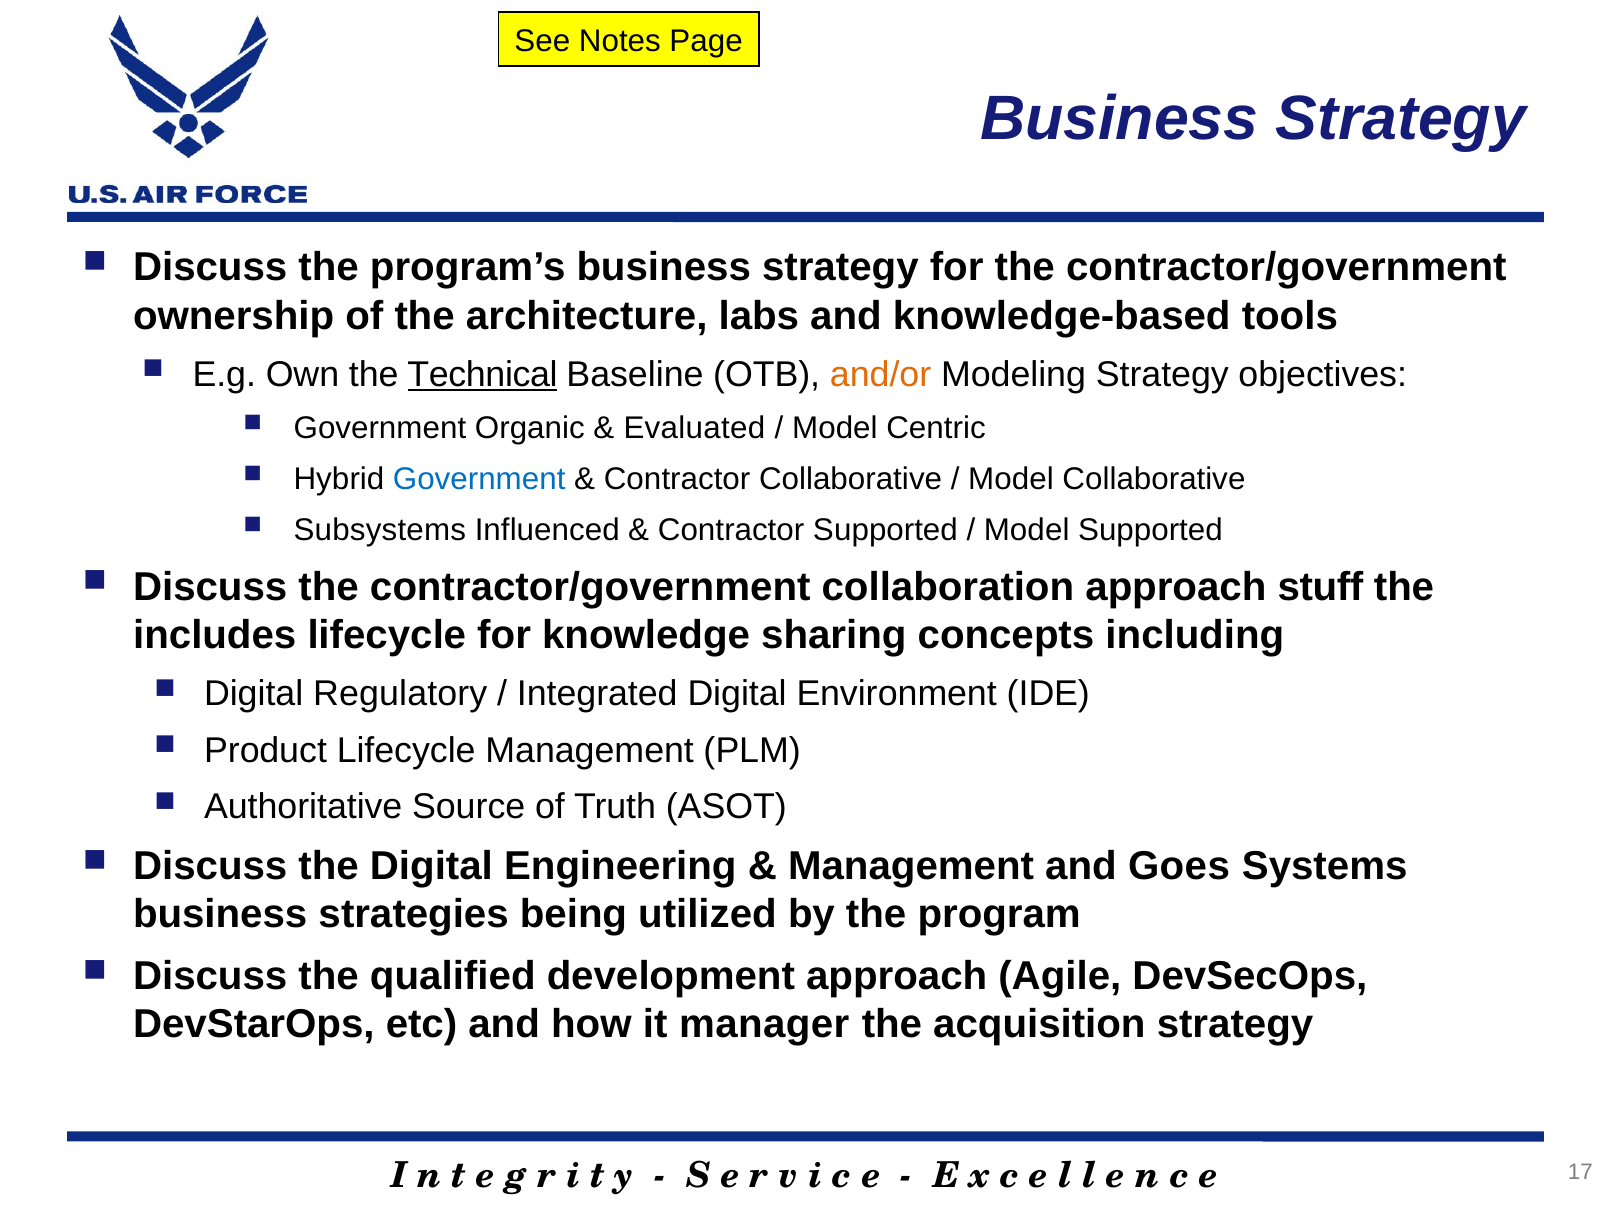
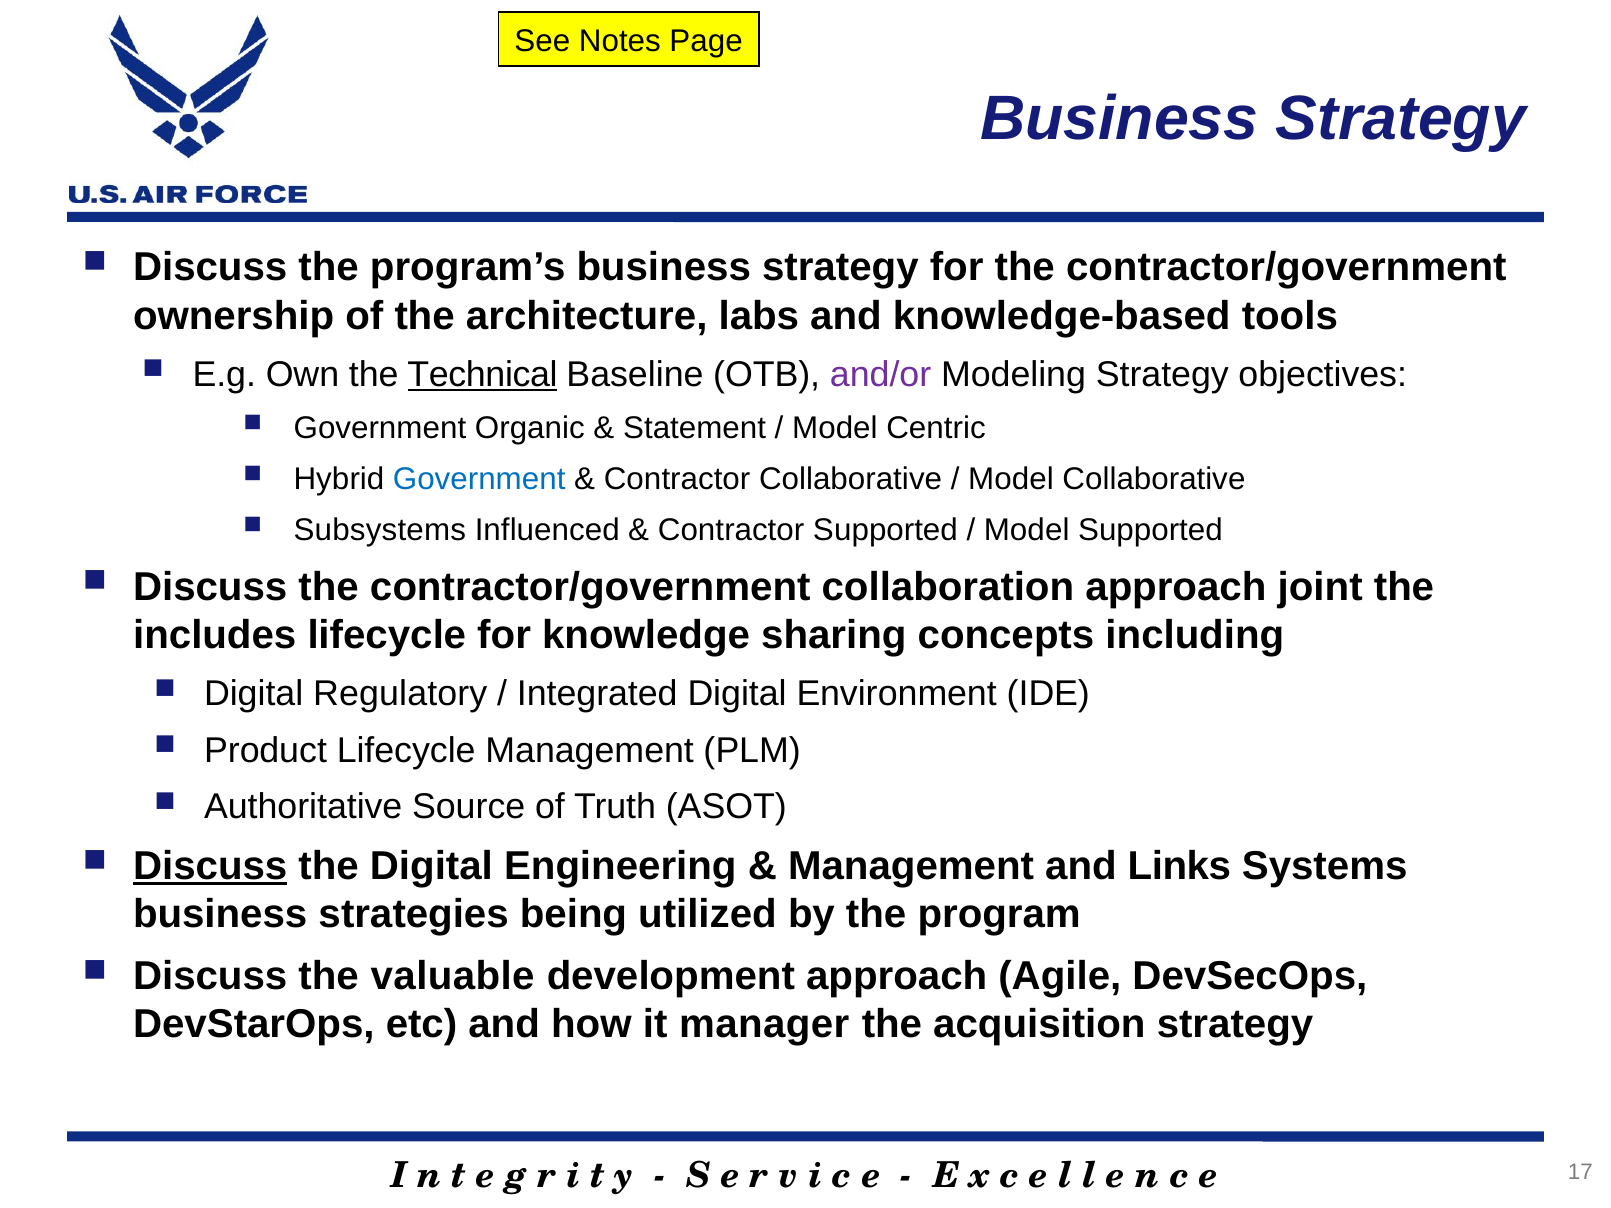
and/or colour: orange -> purple
Evaluated: Evaluated -> Statement
stuff: stuff -> joint
Discuss at (210, 866) underline: none -> present
Goes: Goes -> Links
qualified: qualified -> valuable
